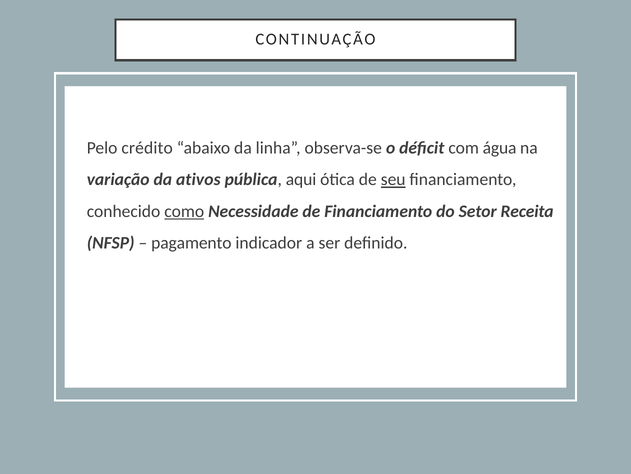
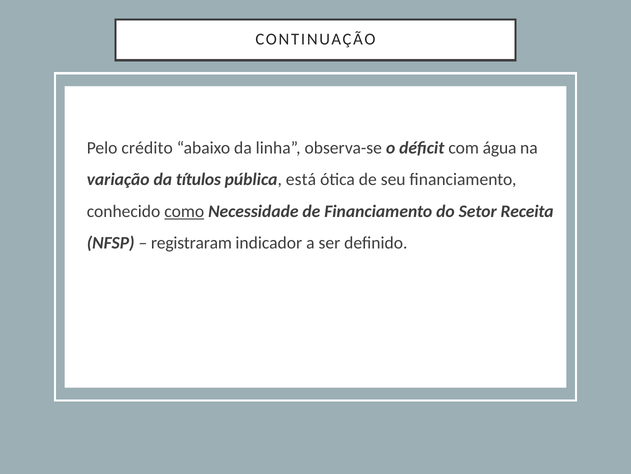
ativos: ativos -> títulos
aqui: aqui -> está
seu underline: present -> none
pagamento: pagamento -> registraram
